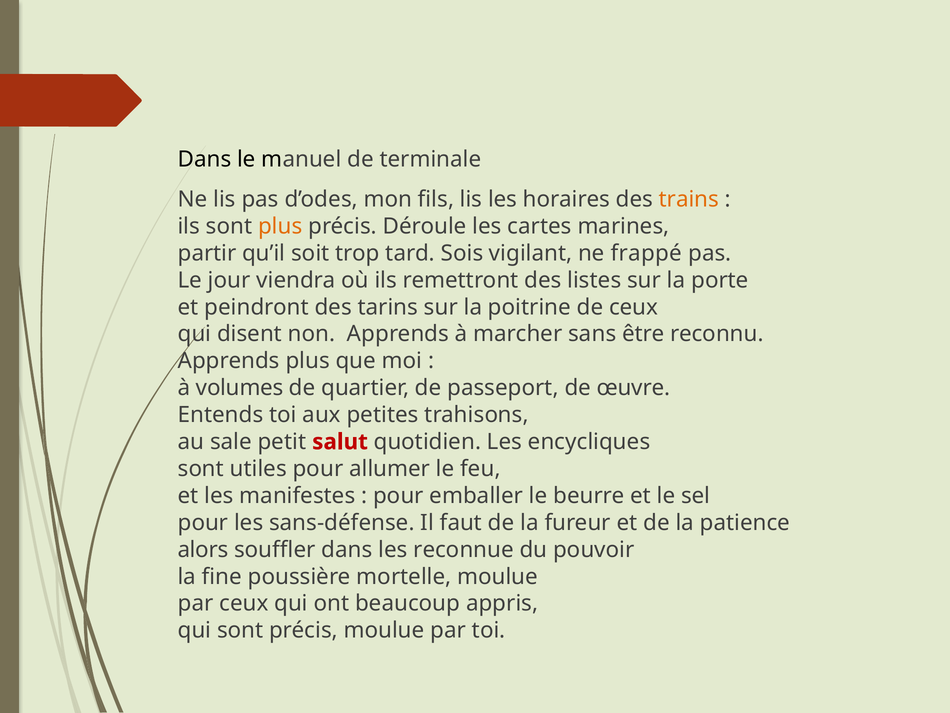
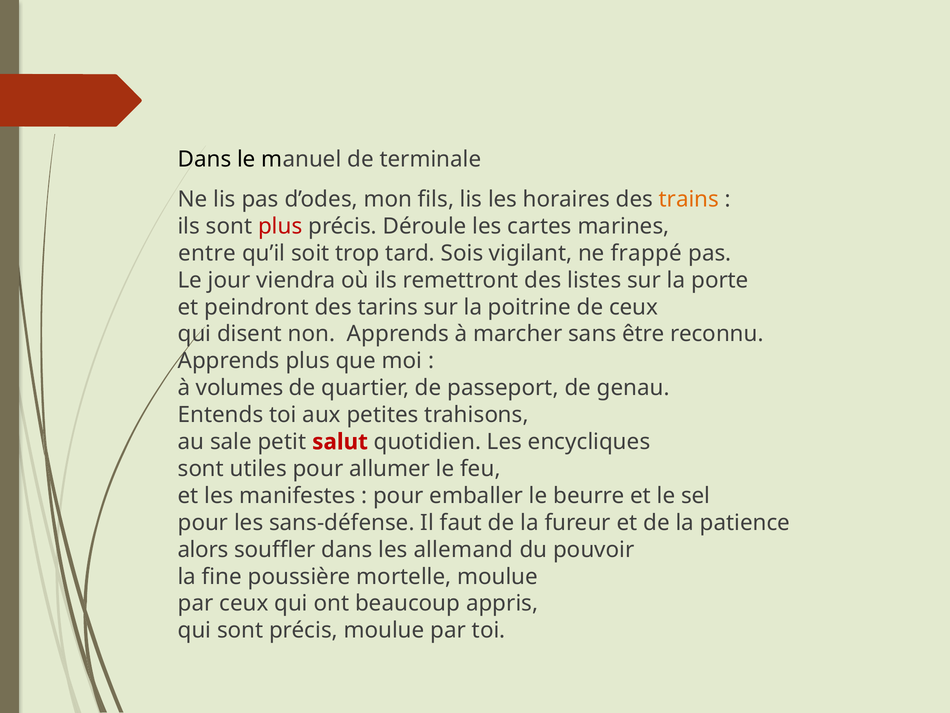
plus at (280, 226) colour: orange -> red
partir: partir -> entre
œuvre: œuvre -> genau
reconnue: reconnue -> allemand
